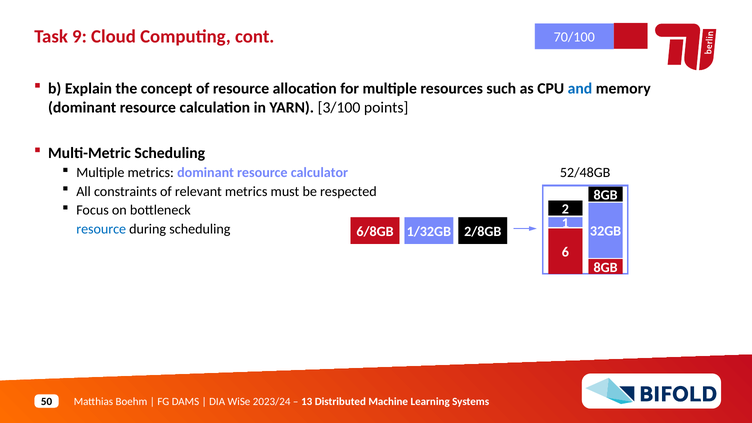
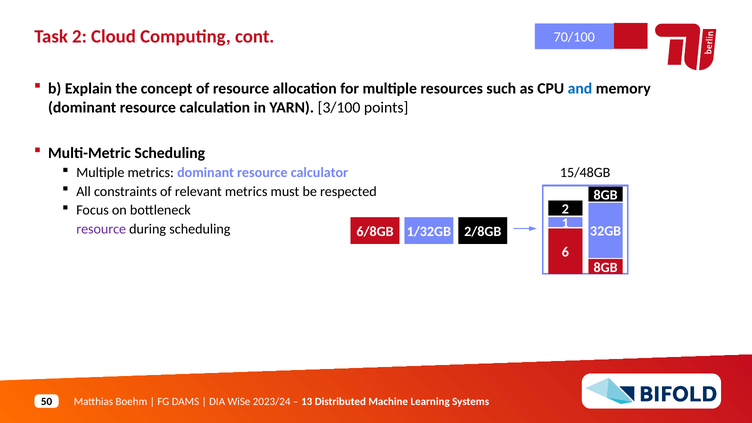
Task 9: 9 -> 2
52/48GB: 52/48GB -> 15/48GB
resource at (101, 229) colour: blue -> purple
